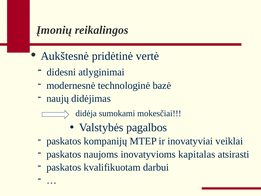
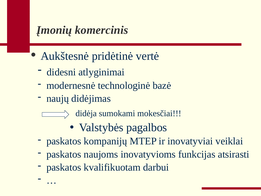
reikalingos: reikalingos -> komercinis
kapitalas: kapitalas -> funkcijas
